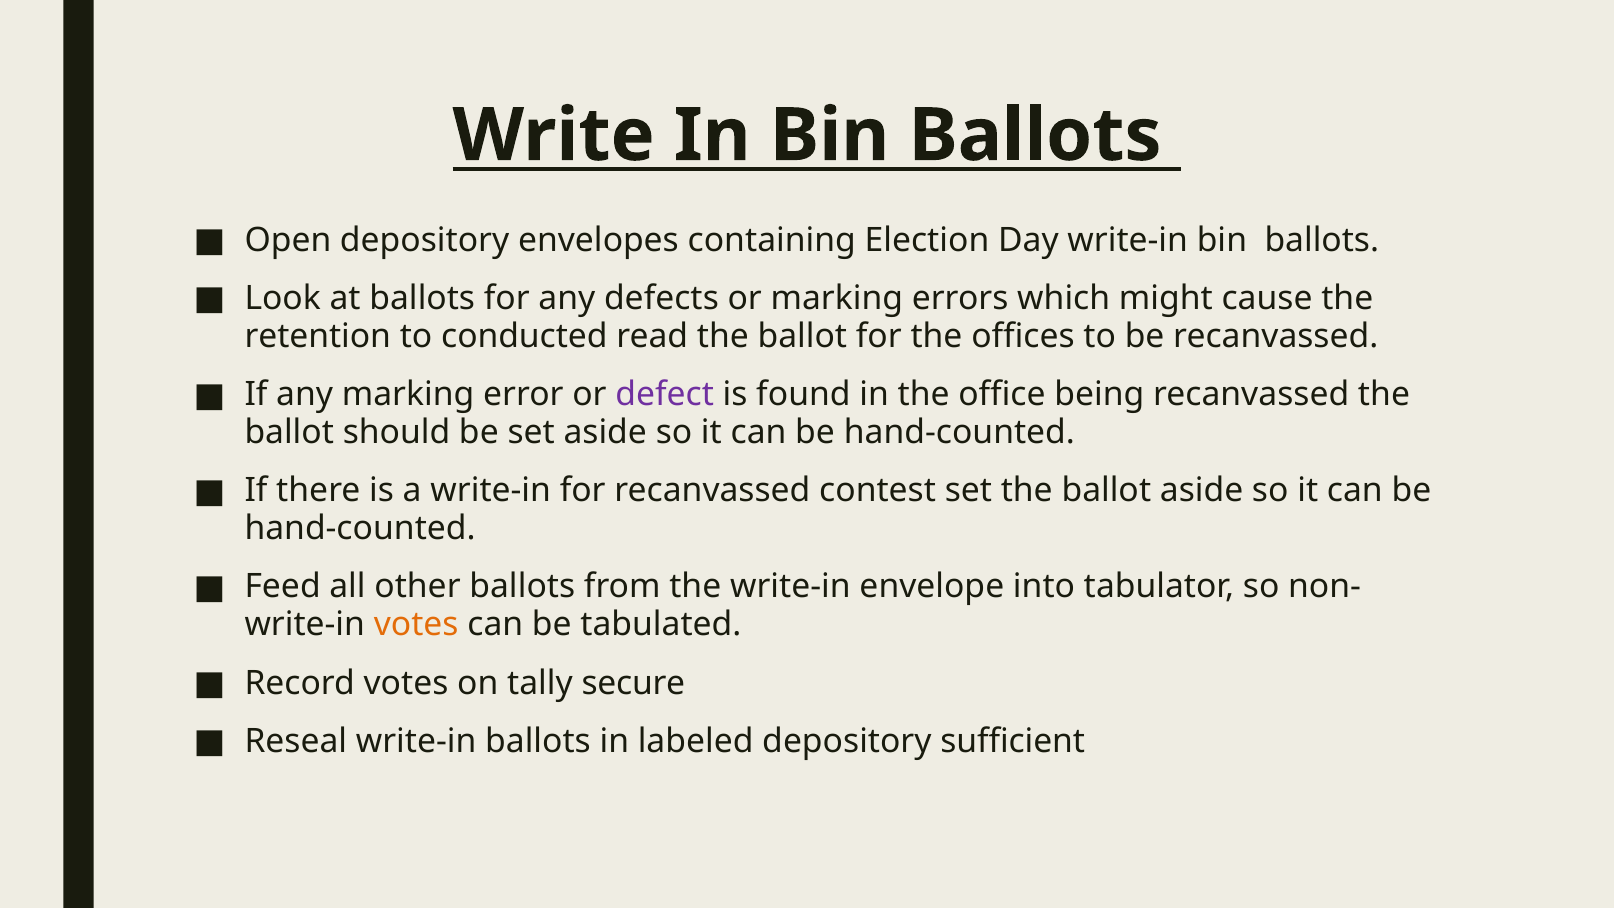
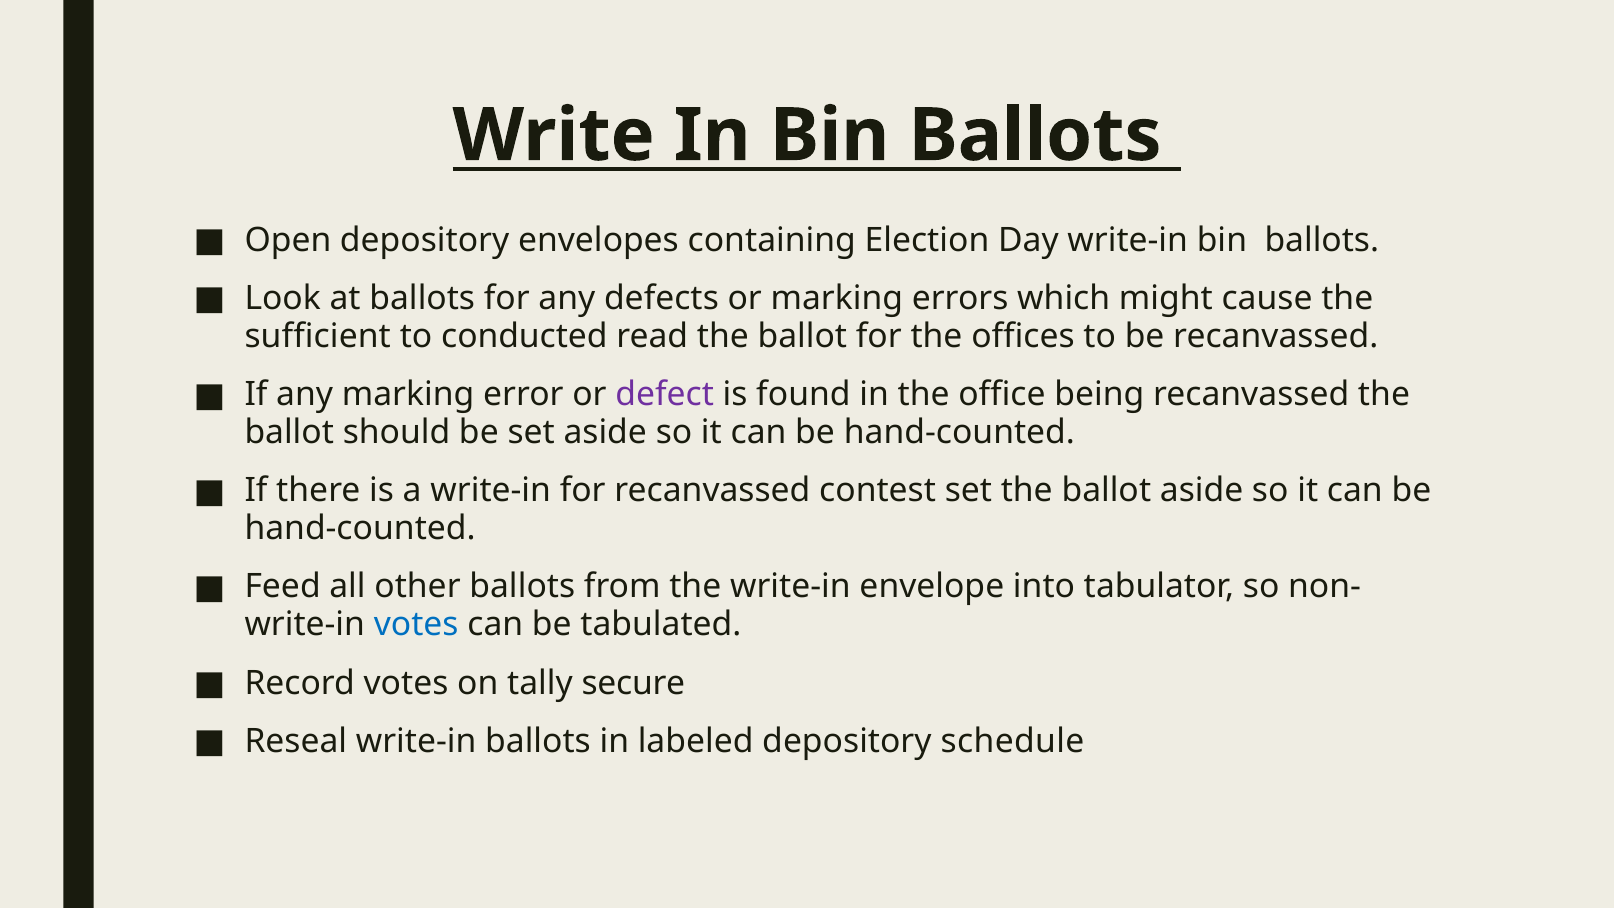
retention: retention -> sufficient
votes at (416, 625) colour: orange -> blue
sufficient: sufficient -> schedule
